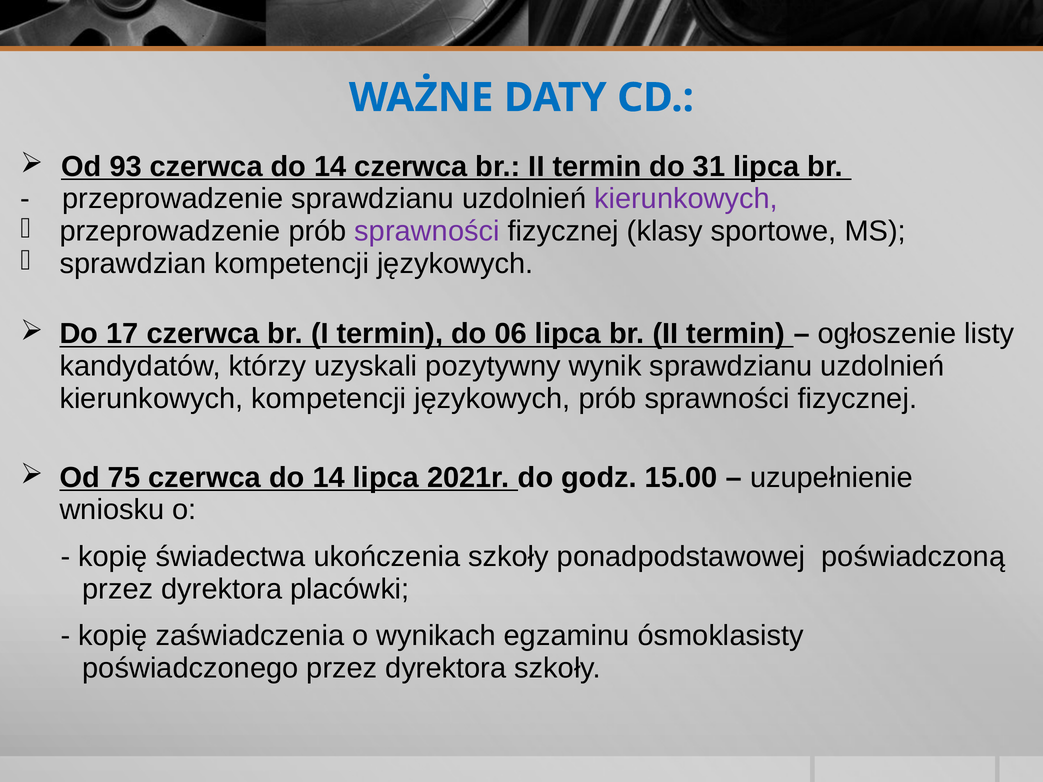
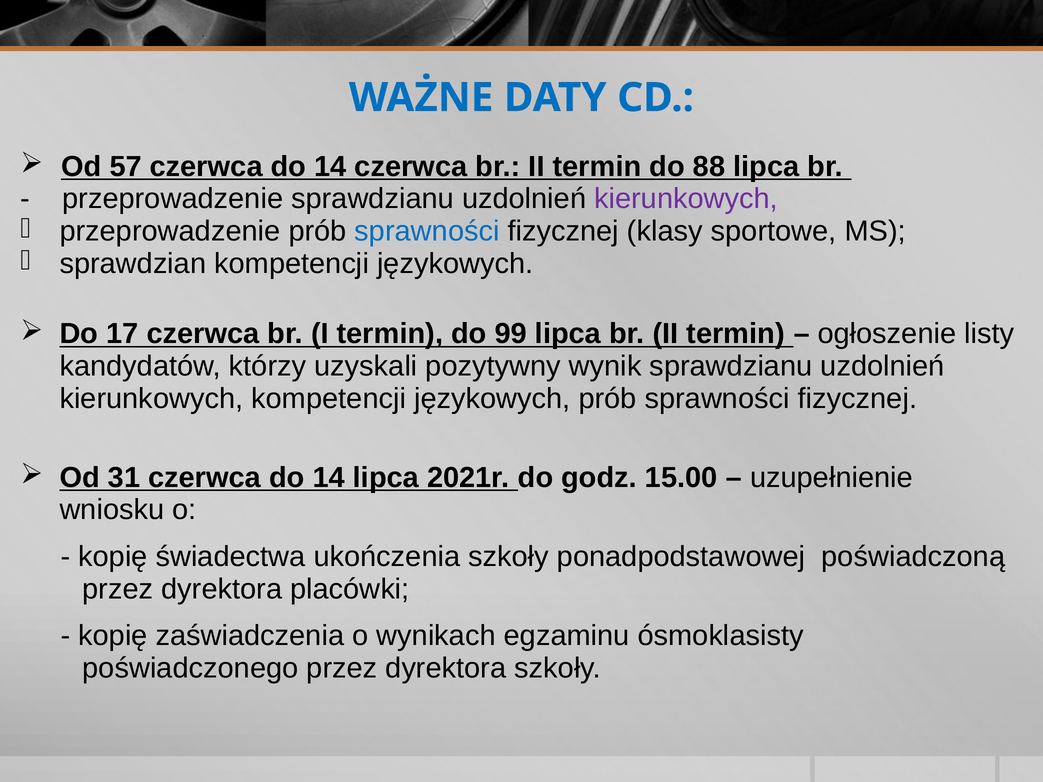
93: 93 -> 57
31: 31 -> 88
sprawności at (427, 231) colour: purple -> blue
06: 06 -> 99
75: 75 -> 31
